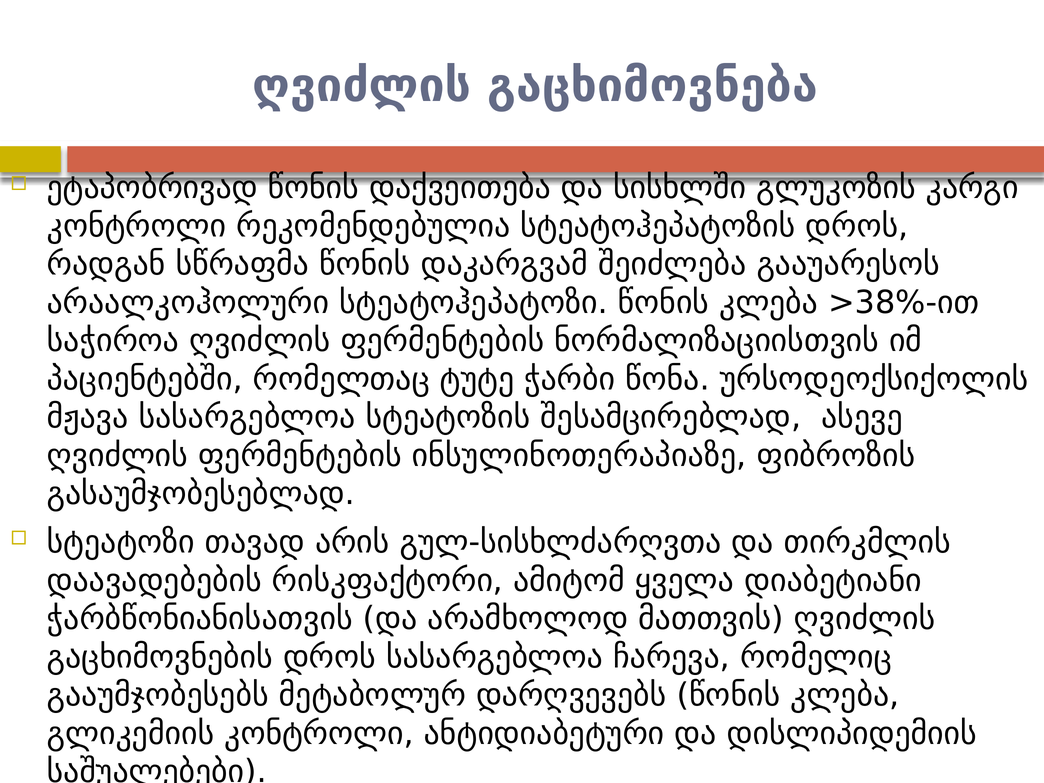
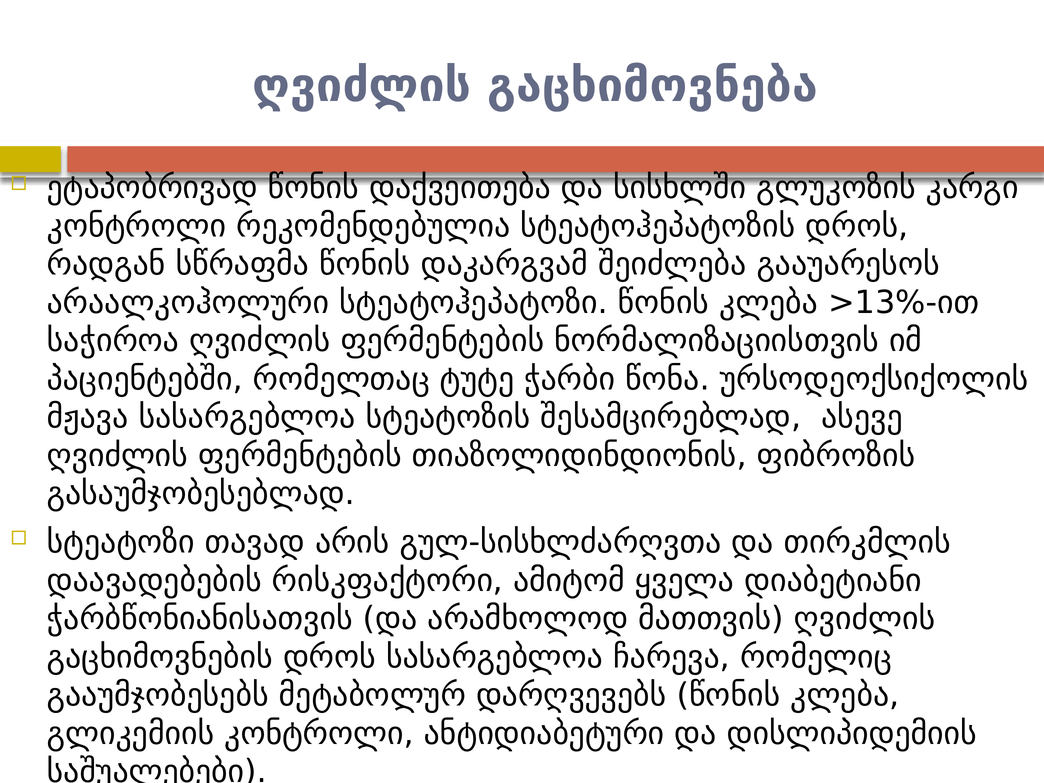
>38%-ით: >38%-ით -> >13%-ით
ინსულინოთერაპიაზე: ინსულინოთერაპიაზე -> თიაზოლიდინდიონის
